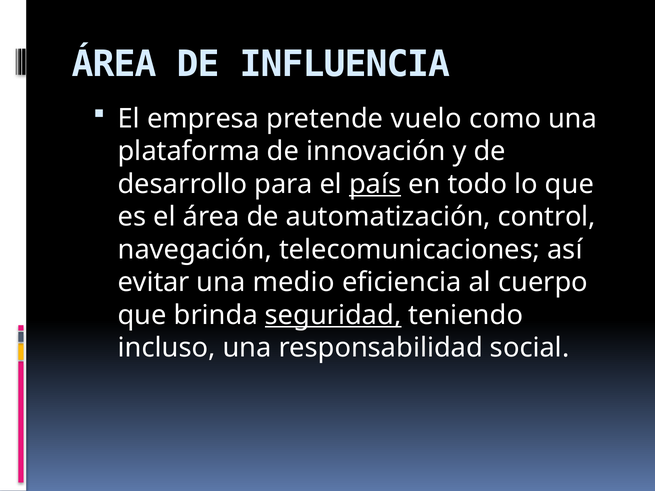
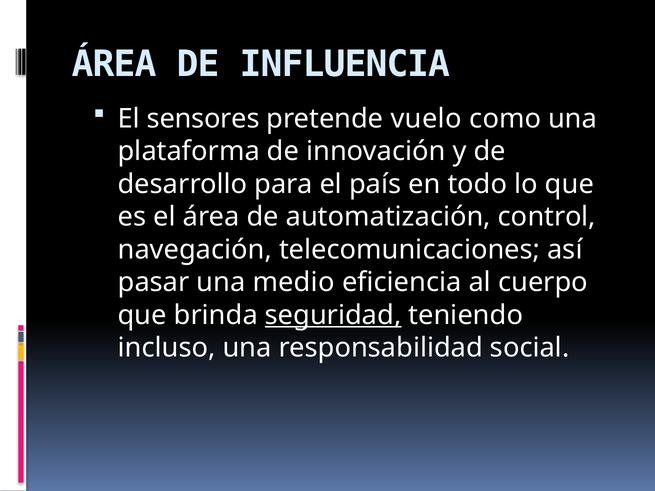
empresa: empresa -> sensores
país underline: present -> none
evitar: evitar -> pasar
